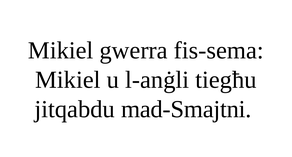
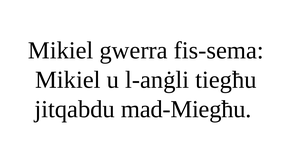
mad-Smajtni: mad-Smajtni -> mad-Miegħu
